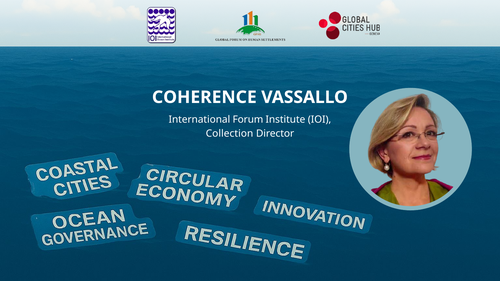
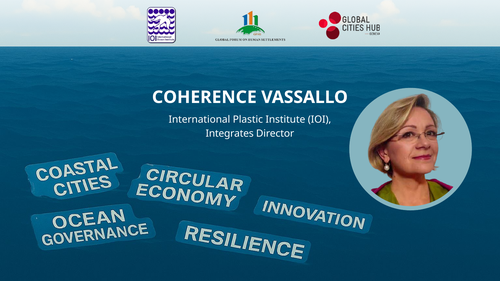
Forum: Forum -> Plastic
Collection: Collection -> Integrates
